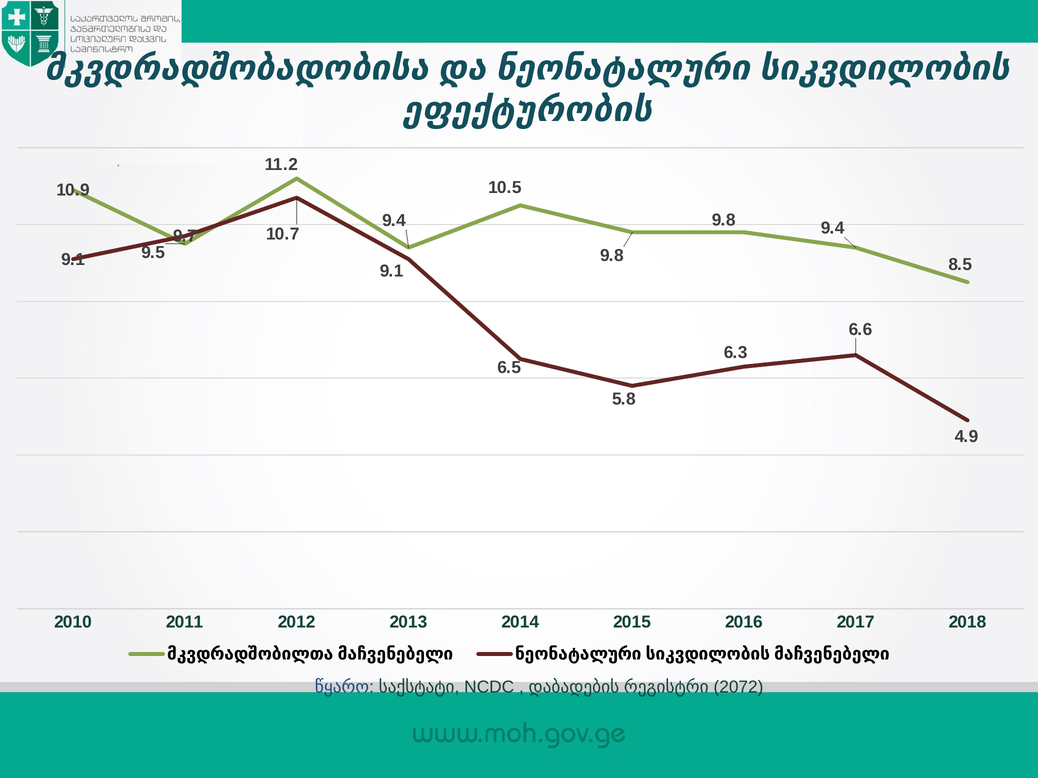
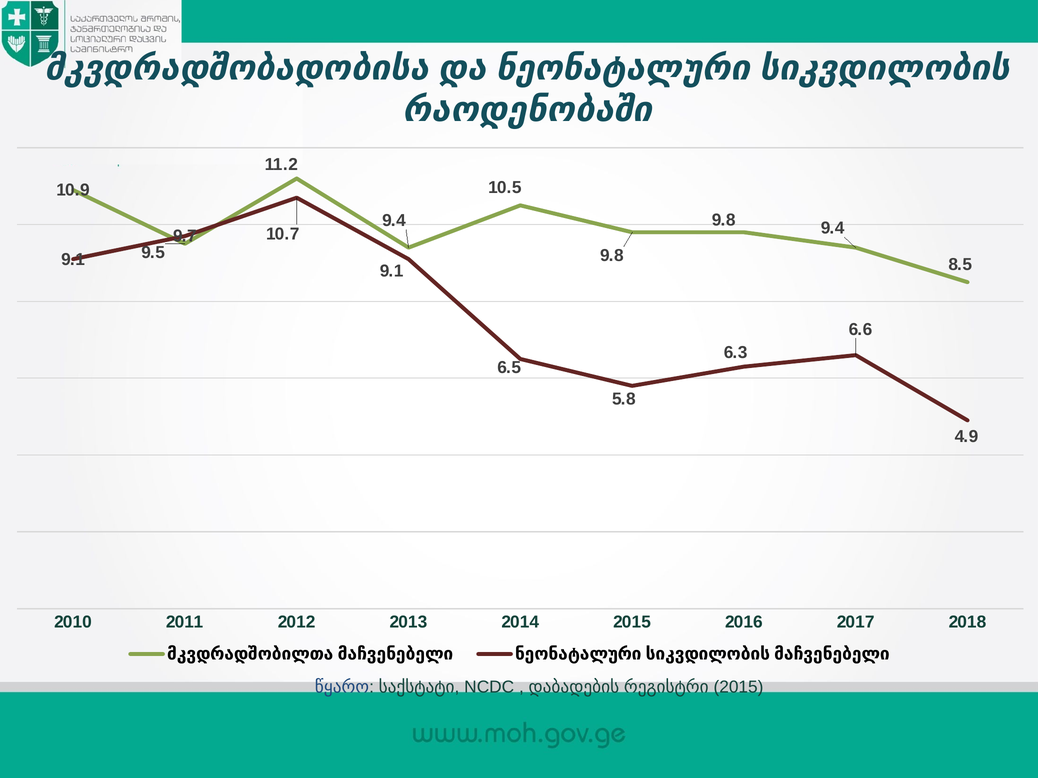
ეფექტურობის: ეფექტურობის -> რაოდენობაში
2072 at (739, 687): 2072 -> 2015
